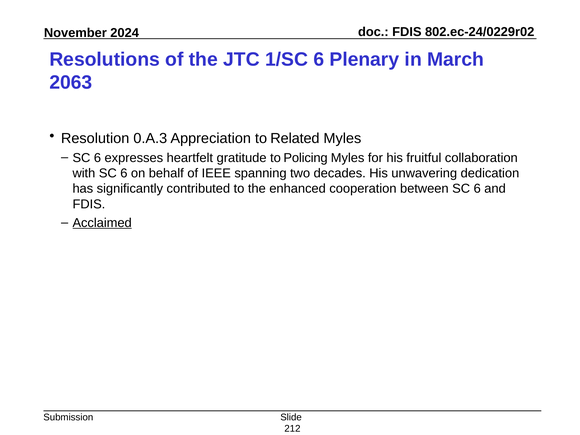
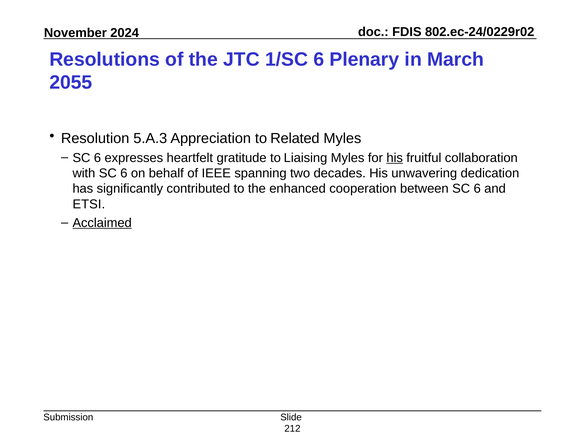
2063: 2063 -> 2055
0.A.3: 0.A.3 -> 5.A.3
Policing: Policing -> Liaising
his at (395, 158) underline: none -> present
FDIS at (89, 204): FDIS -> ETSI
